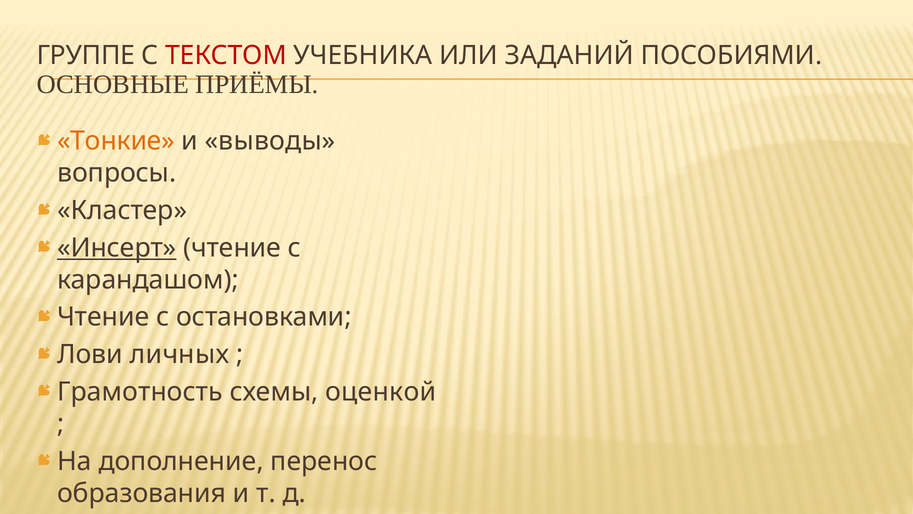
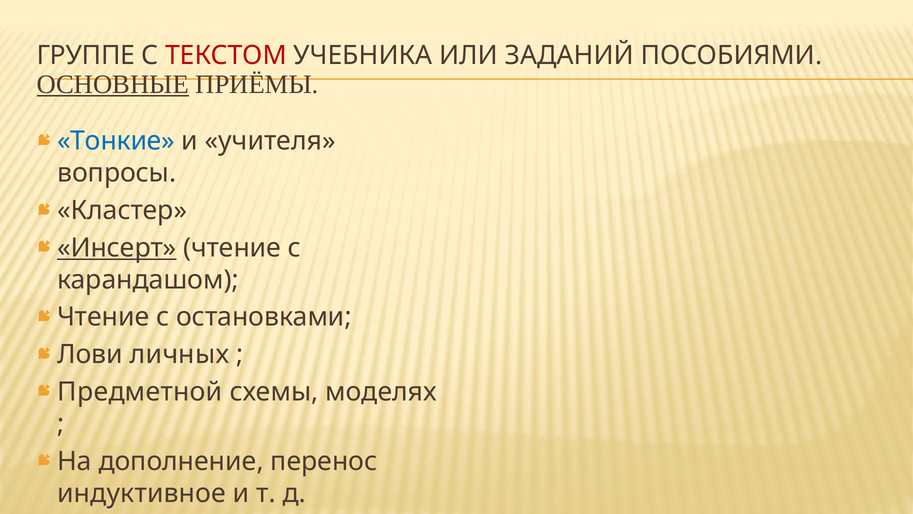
ОСНОВНЫЕ underline: none -> present
Тонкие colour: orange -> blue
выводы: выводы -> учителя
Грамотность: Грамотность -> Предметной
оценкой: оценкой -> моделях
образования: образования -> индуктивное
